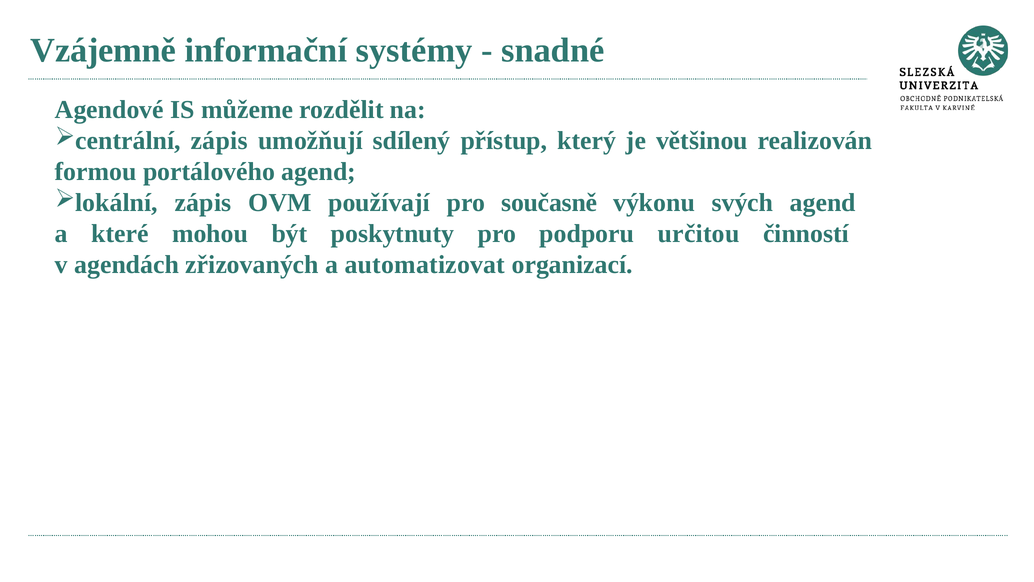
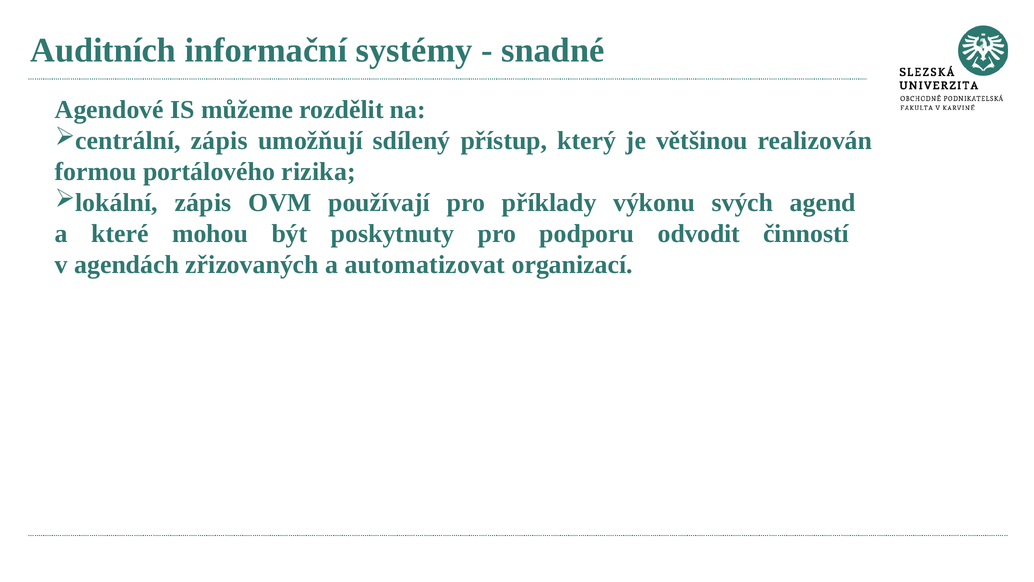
Vzájemně: Vzájemně -> Auditních
portálového agend: agend -> rizika
současně: současně -> příklady
určitou: určitou -> odvodit
